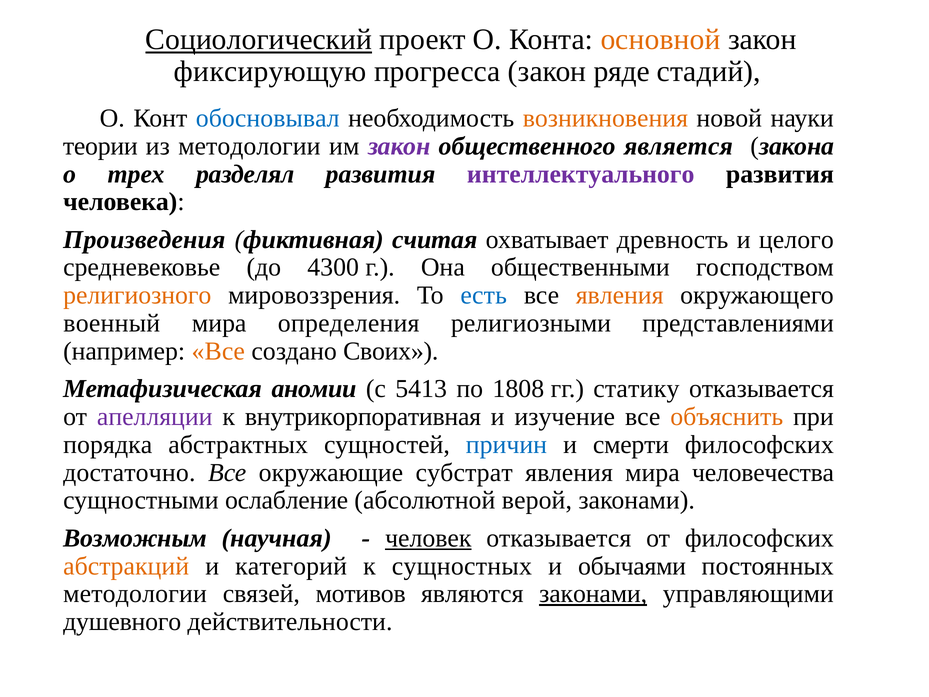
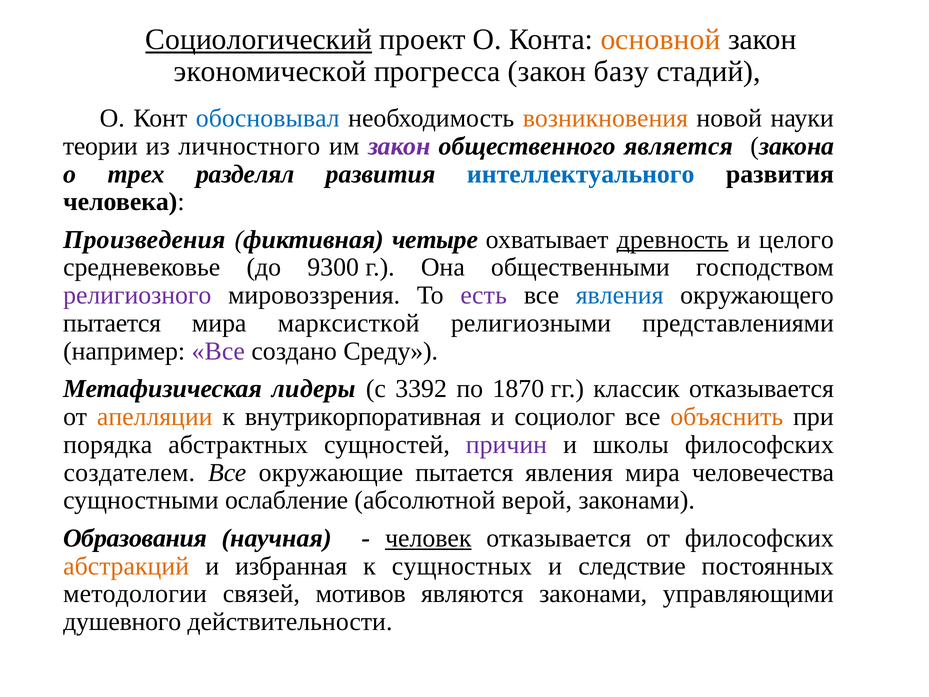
фиксирующую: фиксирующую -> экономической
ряде: ряде -> базу
из методологии: методологии -> личностного
интеллектуального colour: purple -> blue
считая: считая -> четыре
древность underline: none -> present
4300: 4300 -> 9300
религиозного colour: orange -> purple
есть colour: blue -> purple
явления at (620, 295) colour: orange -> blue
военный at (112, 323): военный -> пытается
определения: определения -> марксисткой
Все at (218, 351) colour: orange -> purple
Своих: Своих -> Среду
аномии: аномии -> лидеры
5413: 5413 -> 3392
1808: 1808 -> 1870
статику: статику -> классик
апелляции colour: purple -> orange
изучение: изучение -> социолог
причин colour: blue -> purple
смерти: смерти -> школы
достаточно: достаточно -> создателем
окружающие субстрат: субстрат -> пытается
Возможным: Возможным -> Образования
категорий: категорий -> избранная
обычаями: обычаями -> следствие
законами at (593, 594) underline: present -> none
